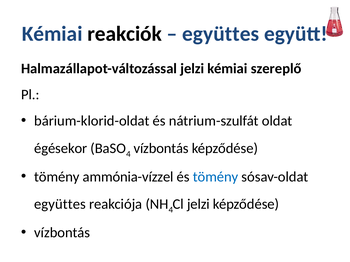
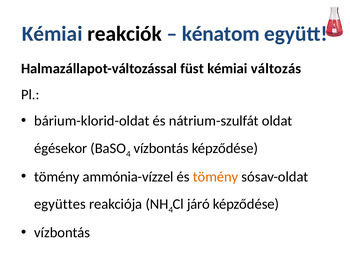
együttes at (221, 34): együttes -> kénatom
Halmazállapot-változással jelzi: jelzi -> füst
szereplő: szereplő -> változás
tömény at (216, 177) colour: blue -> orange
jelzi at (198, 204): jelzi -> járó
